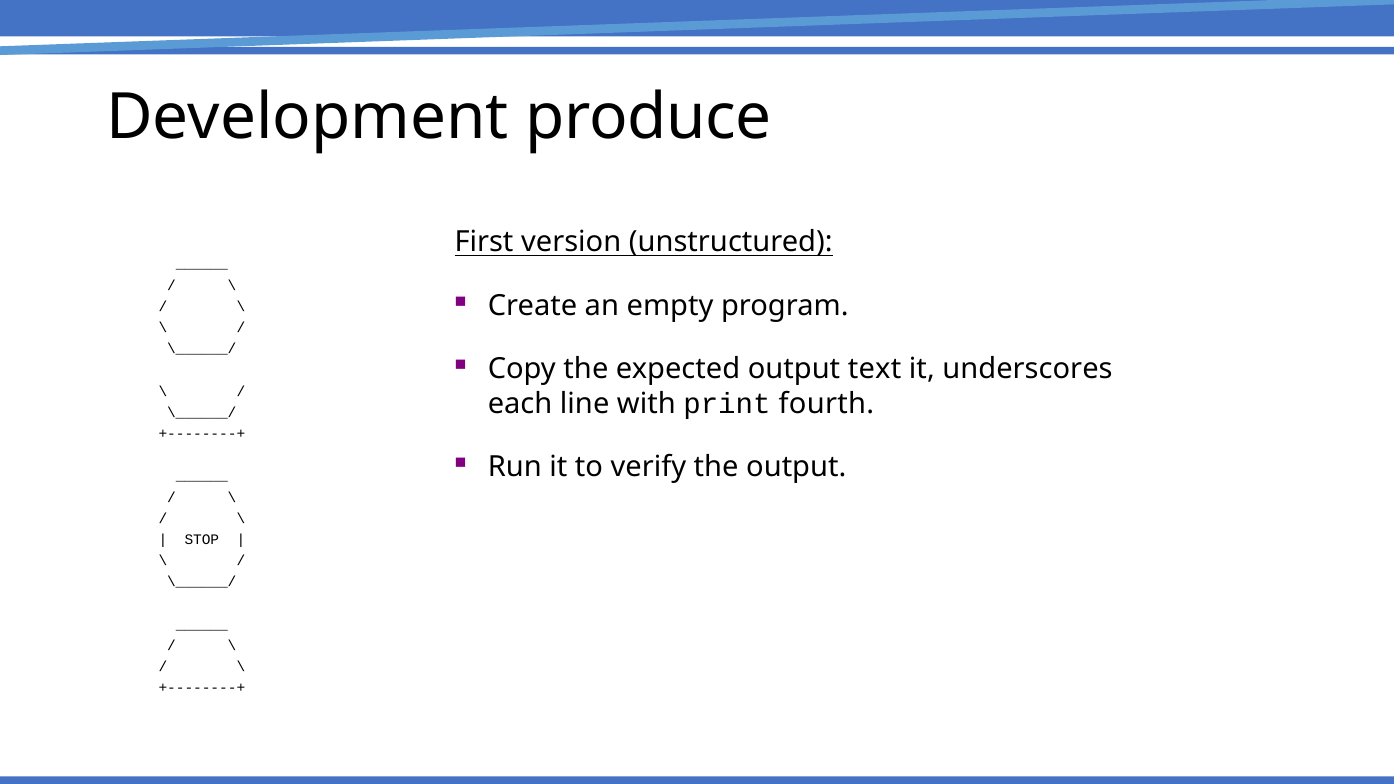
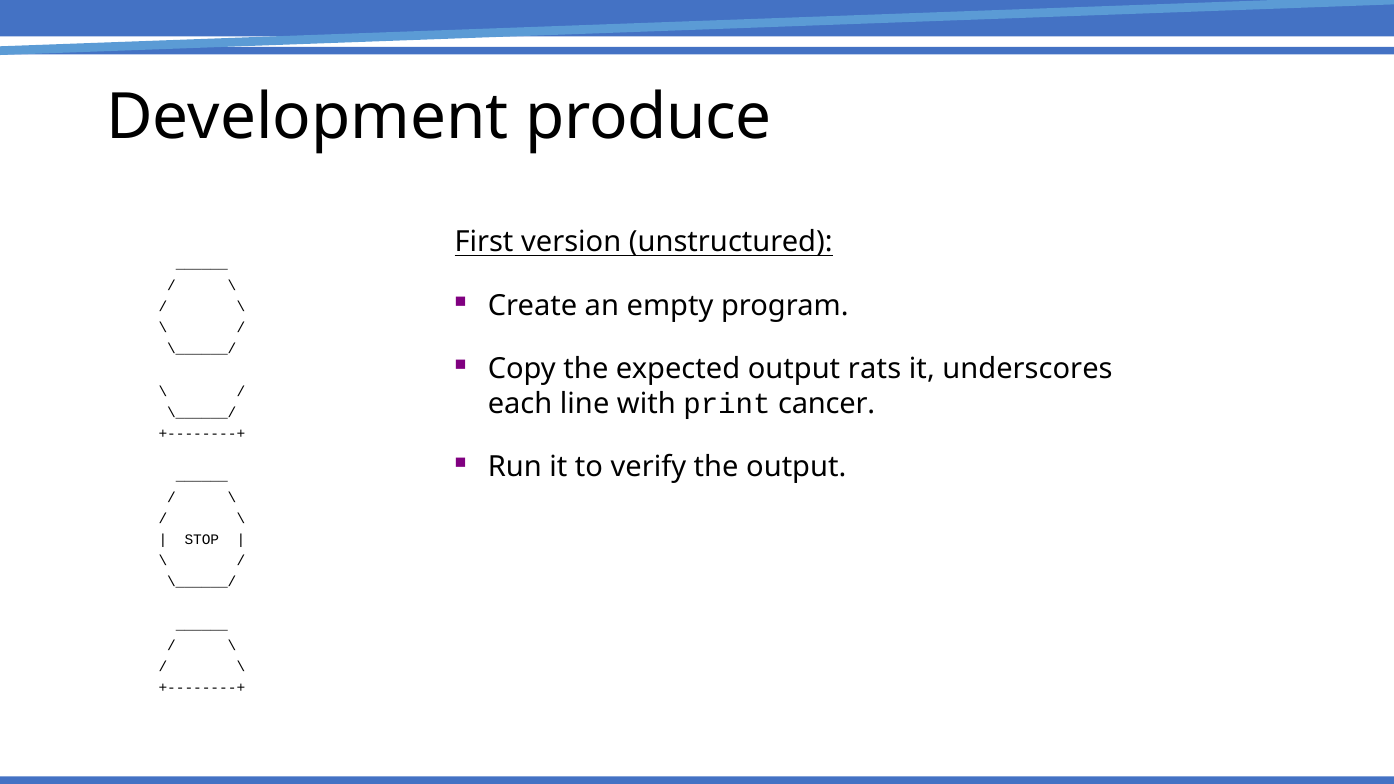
text: text -> rats
fourth: fourth -> cancer
